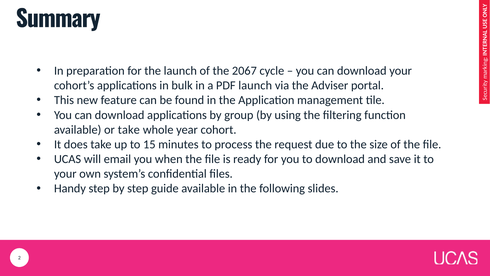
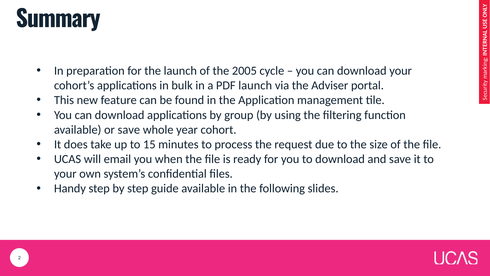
2067: 2067 -> 2005
or take: take -> save
